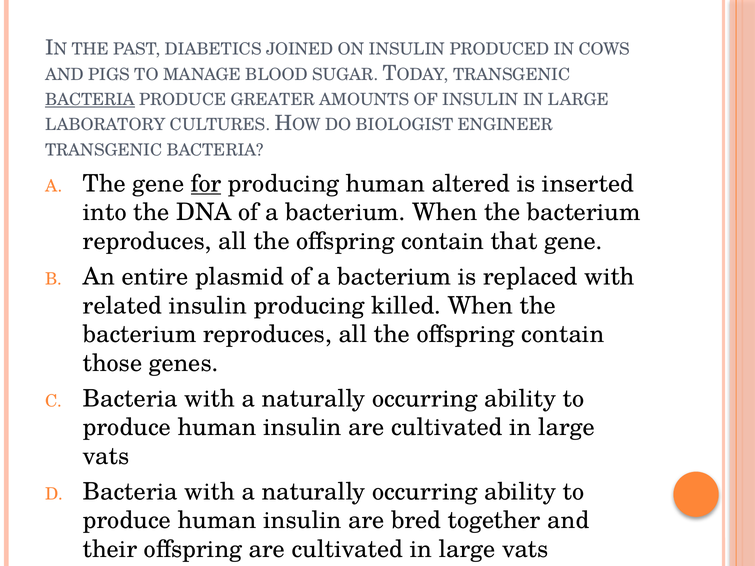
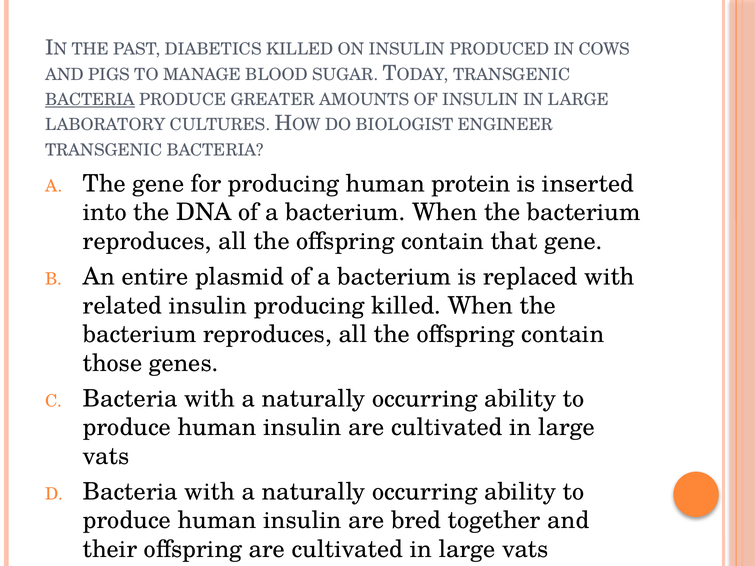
DIABETICS JOINED: JOINED -> KILLED
for underline: present -> none
altered: altered -> protein
